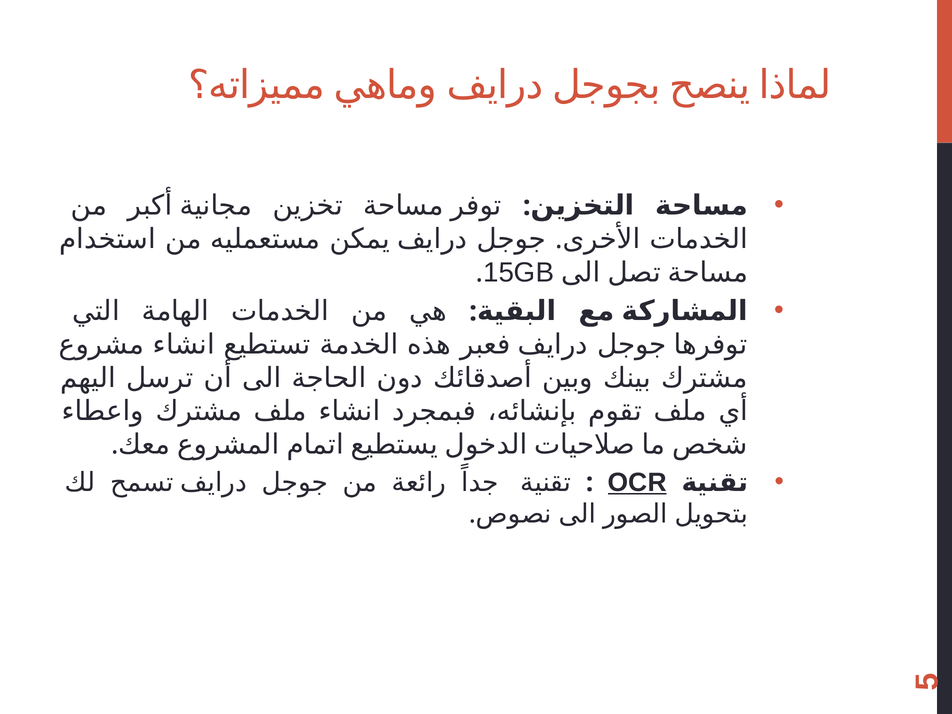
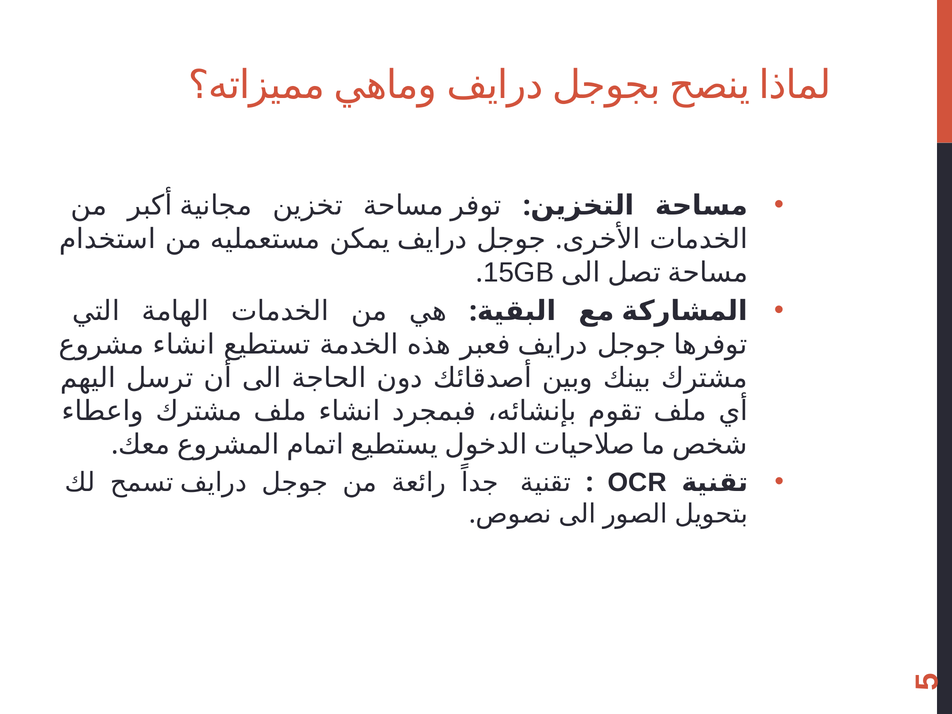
OCR underline: present -> none
